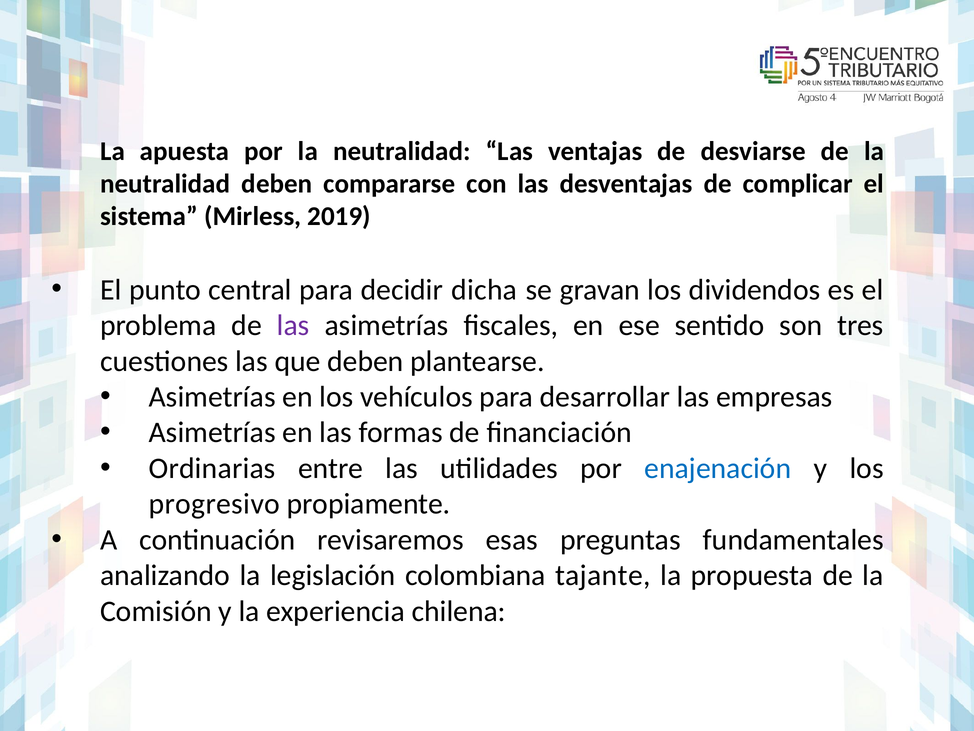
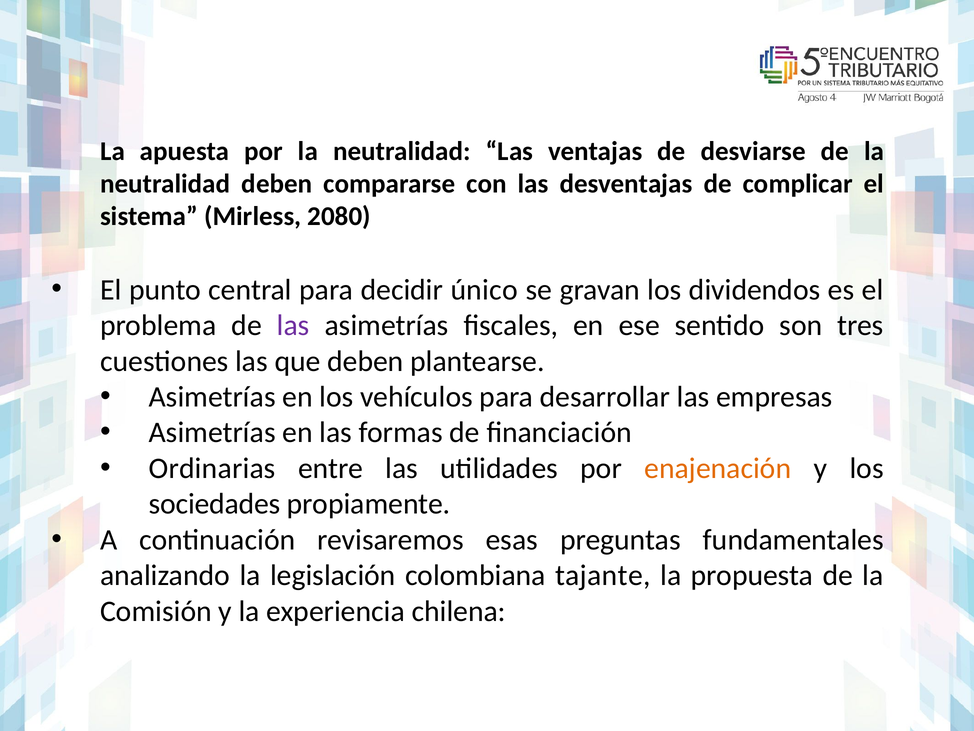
2019: 2019 -> 2080
dicha: dicha -> único
enajenación colour: blue -> orange
progresivo: progresivo -> sociedades
